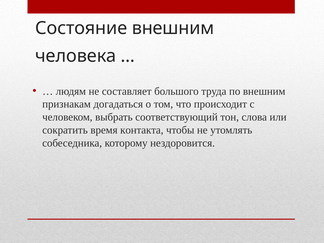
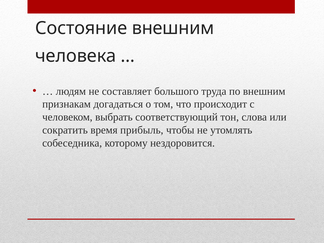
контакта: контакта -> прибыль
